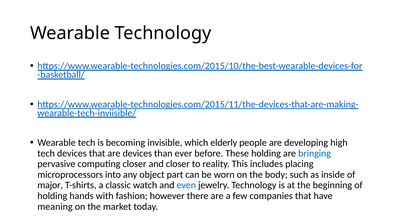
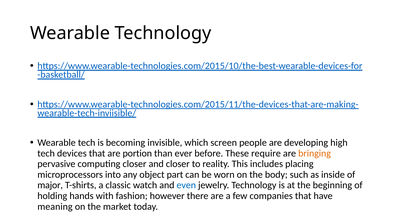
elderly: elderly -> screen
are devices: devices -> portion
These holding: holding -> require
bringing colour: blue -> orange
